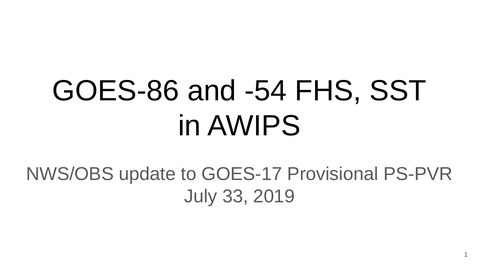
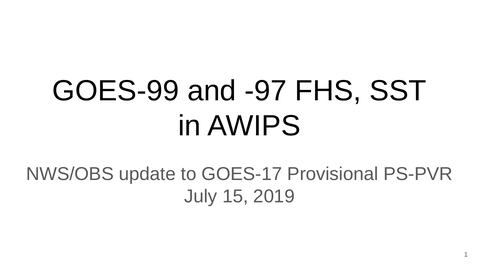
GOES-86: GOES-86 -> GOES-99
-54: -54 -> -97
33: 33 -> 15
